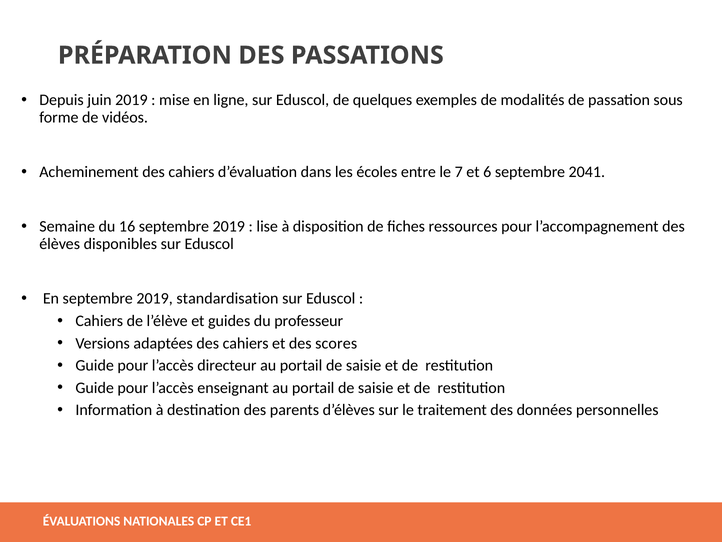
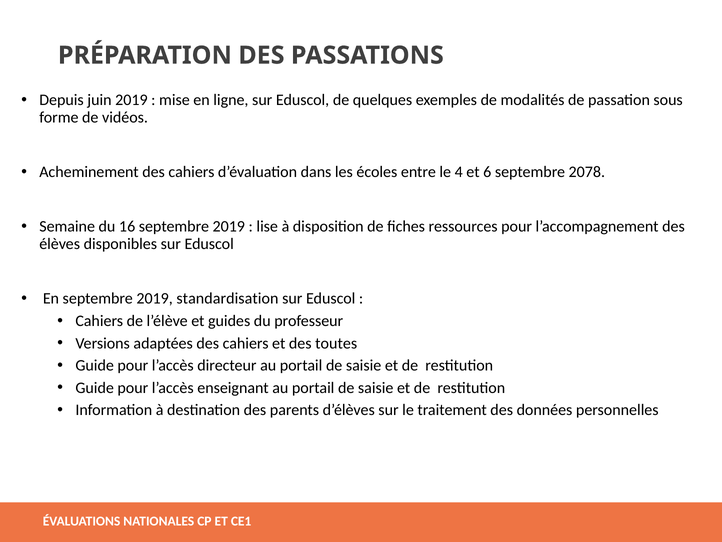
7: 7 -> 4
2041: 2041 -> 2078
scores: scores -> toutes
